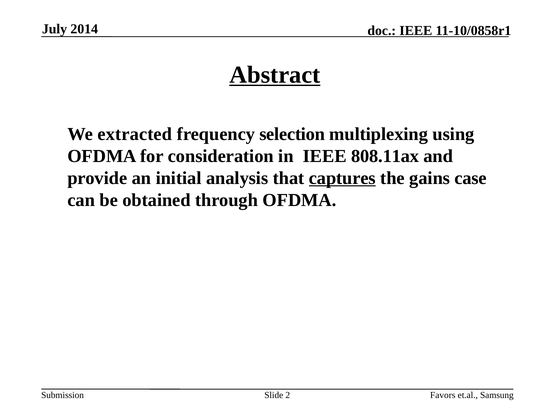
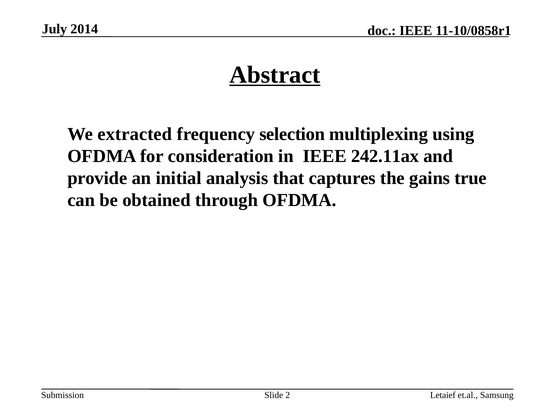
808.11ax: 808.11ax -> 242.11ax
captures underline: present -> none
case: case -> true
Favors: Favors -> Letaief
